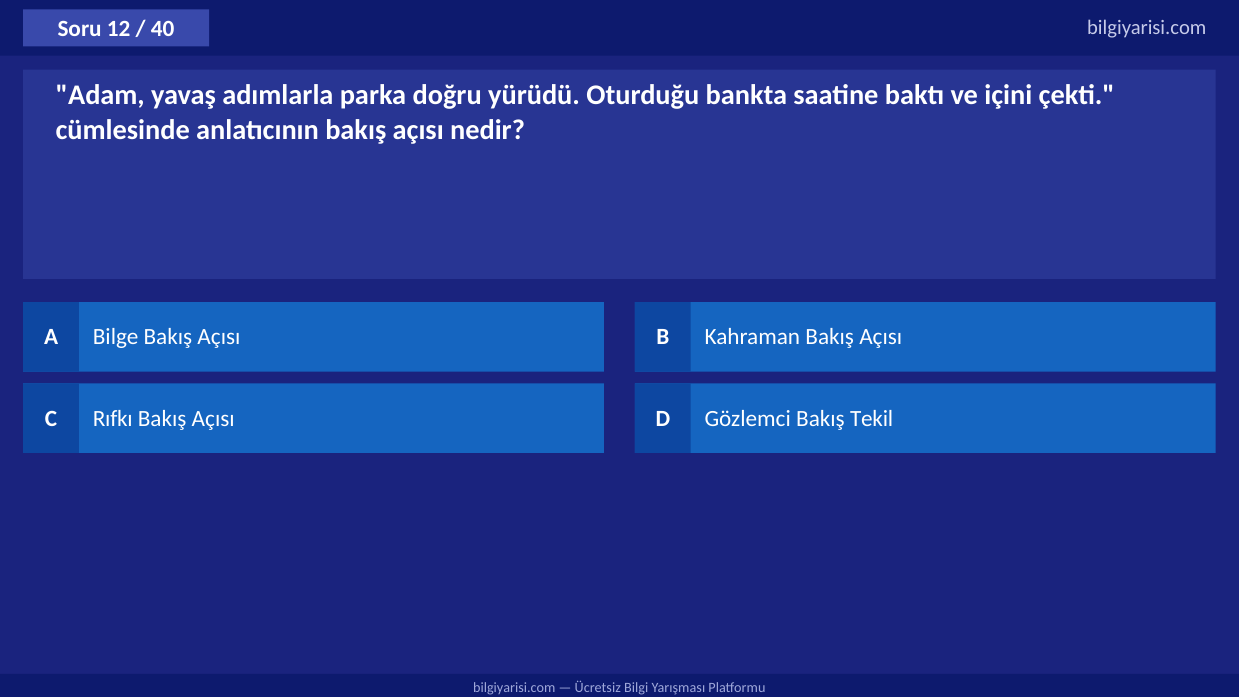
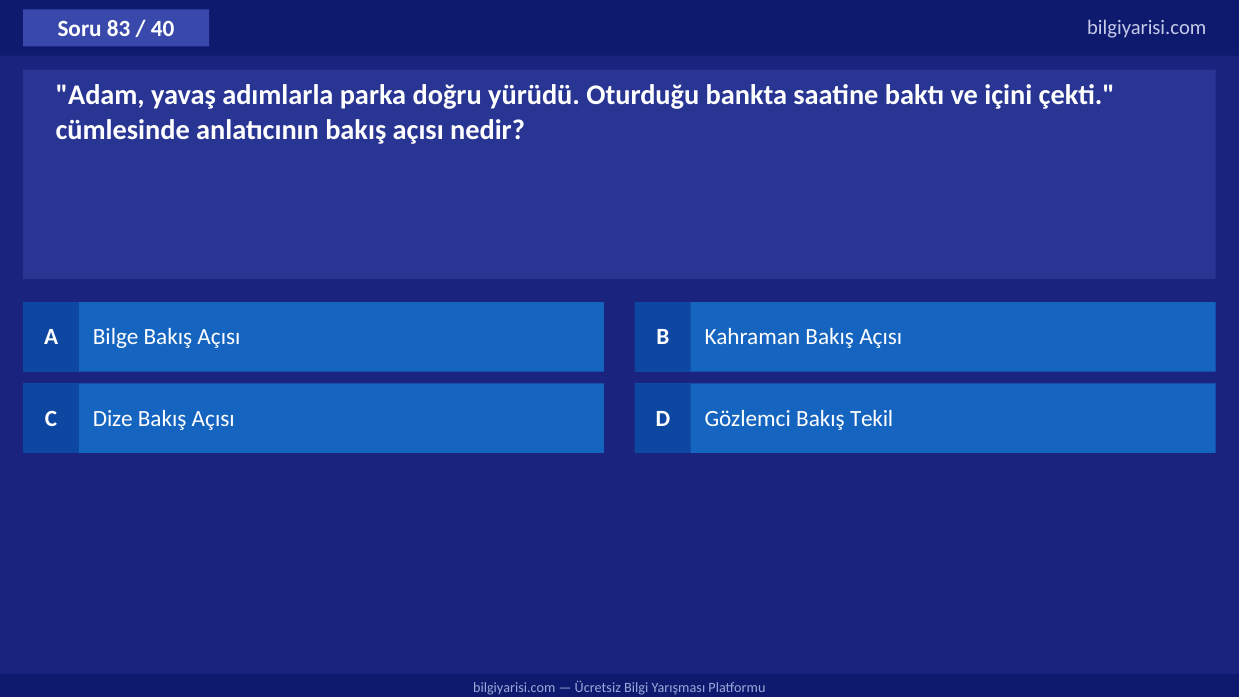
12: 12 -> 83
Rıfkı: Rıfkı -> Dize
